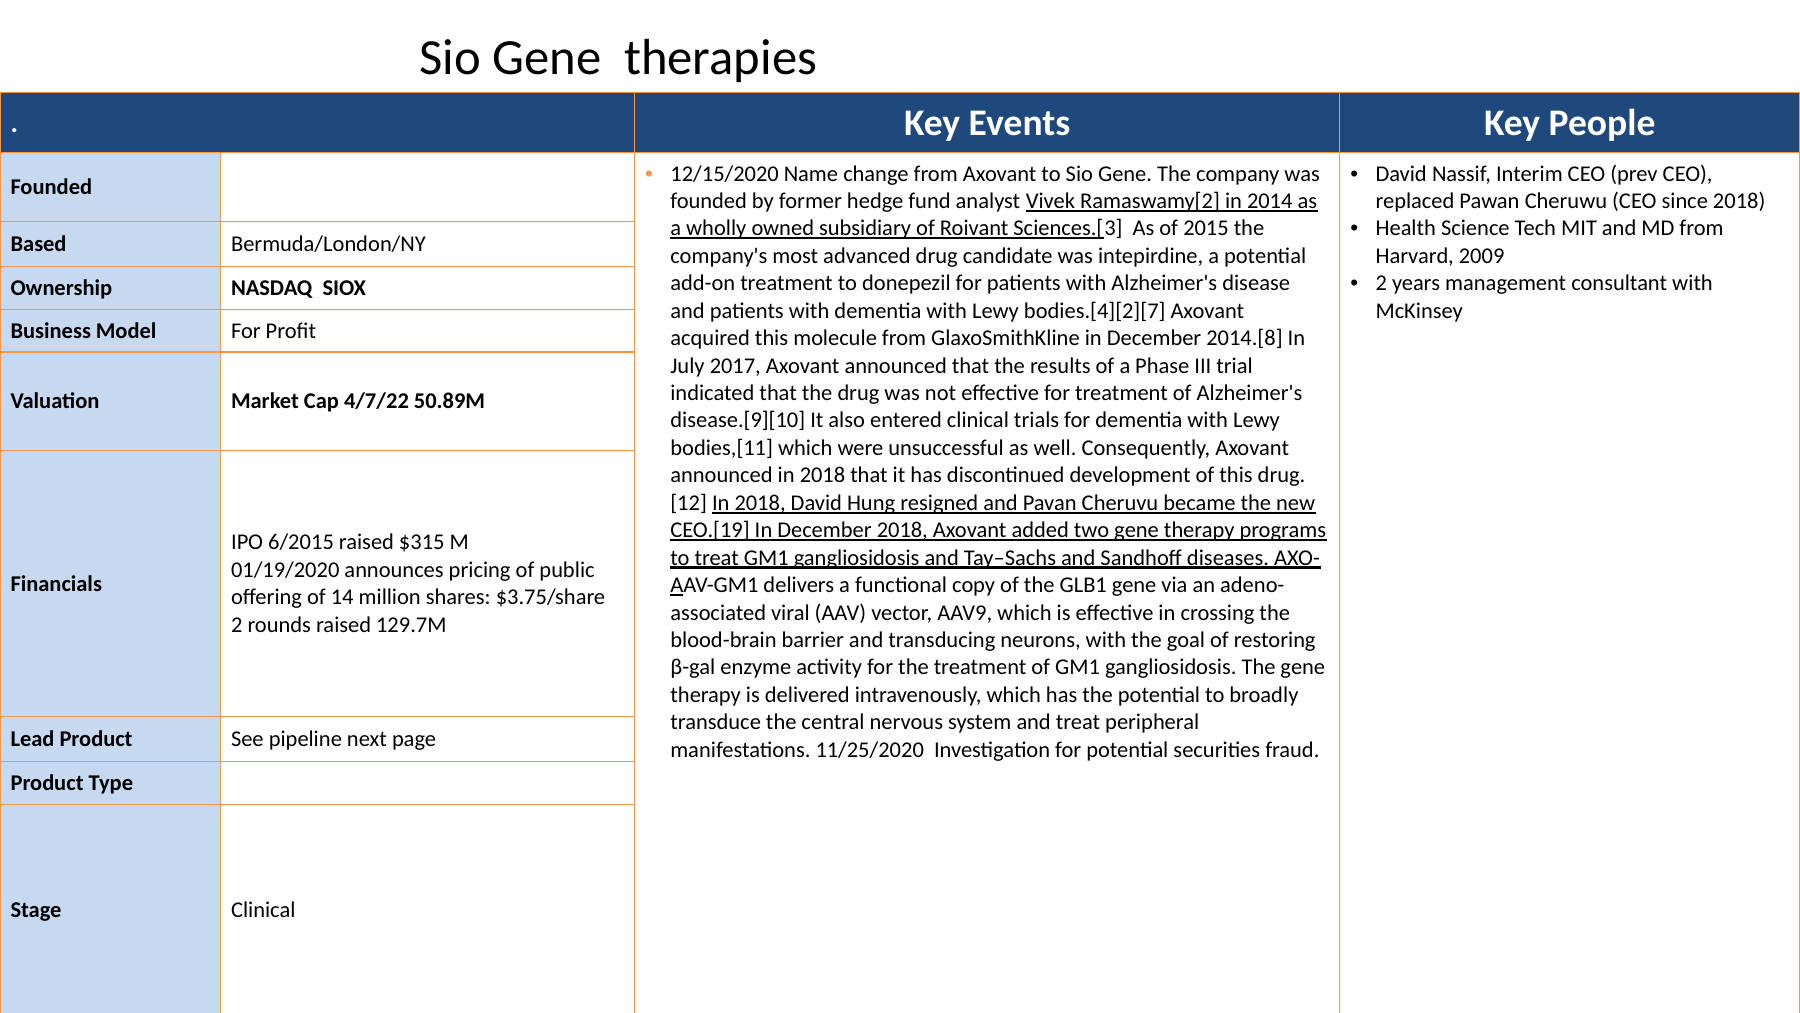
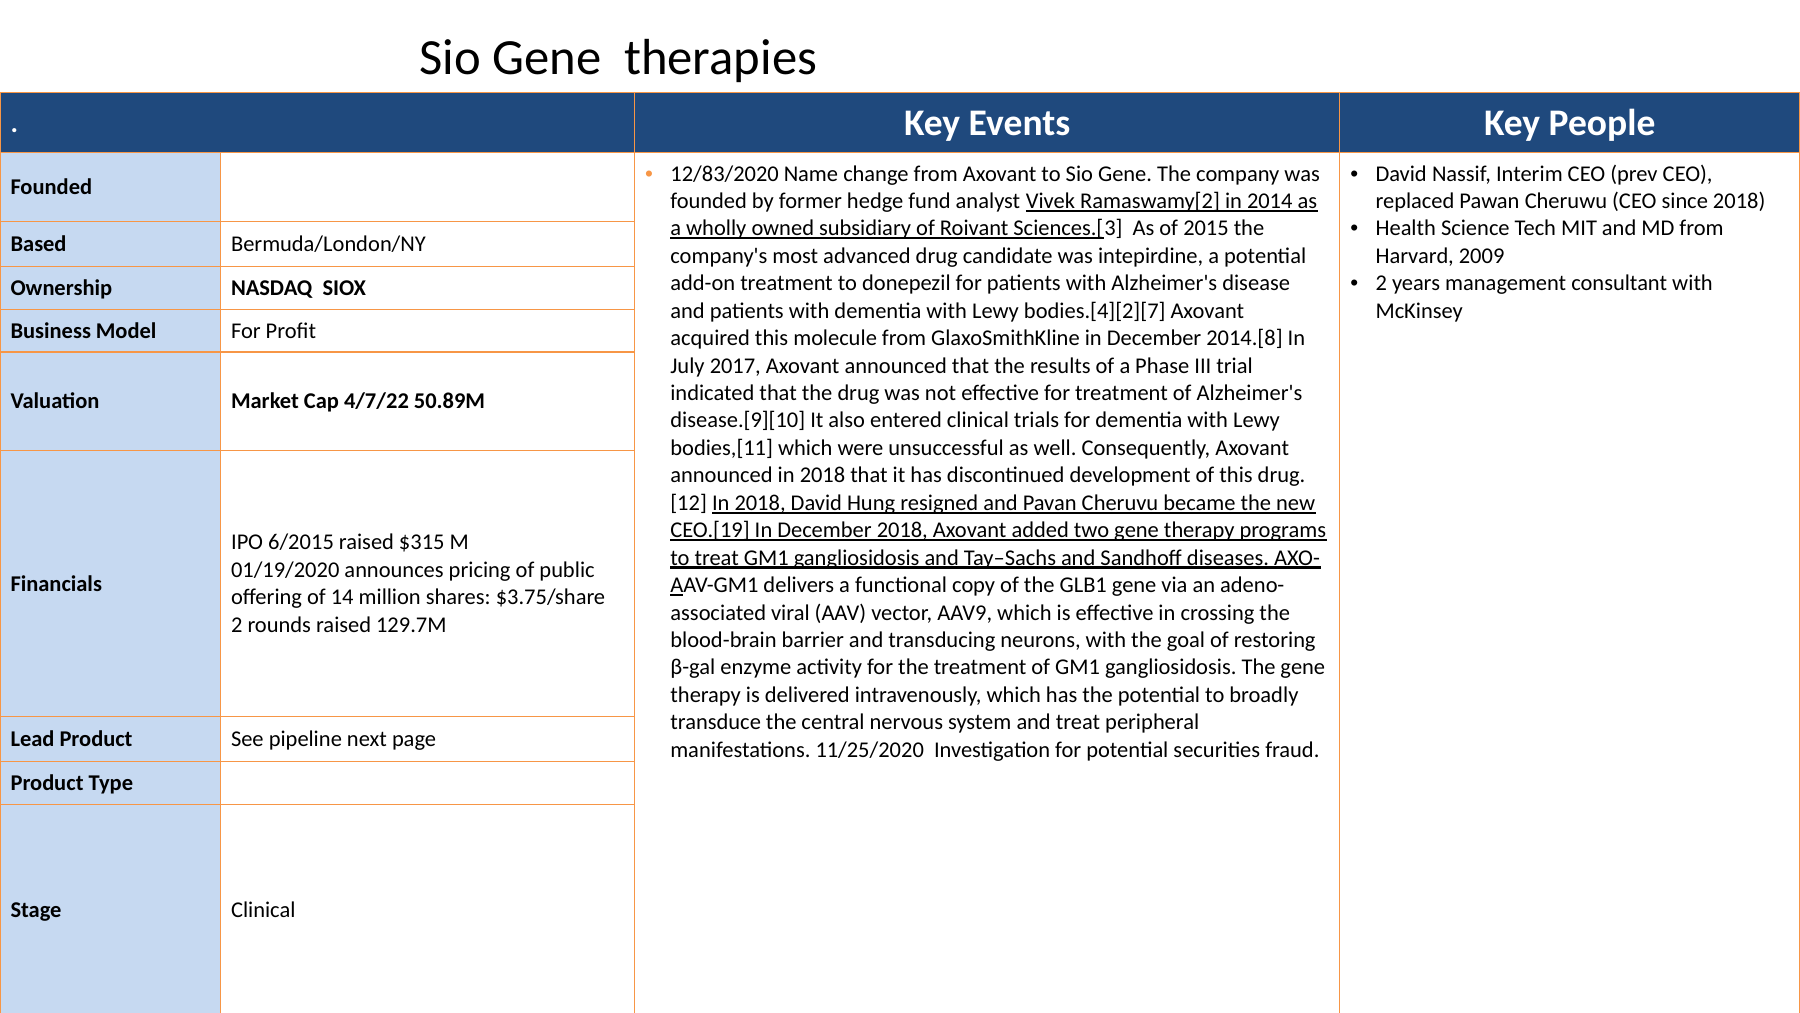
12/15/2020: 12/15/2020 -> 12/83/2020
